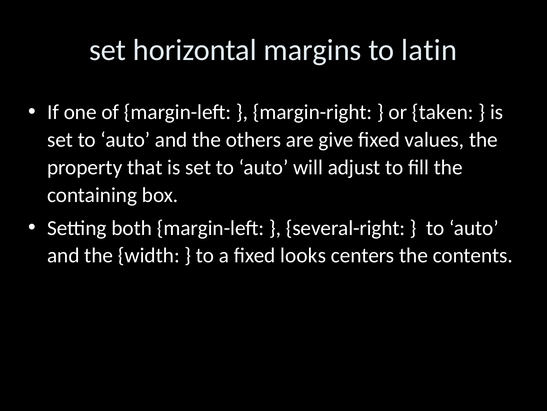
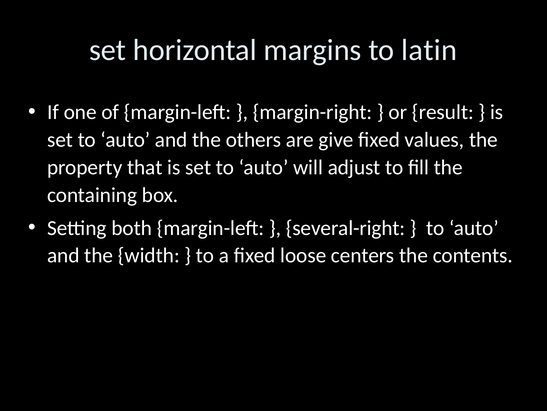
taken: taken -> result
looks: looks -> loose
